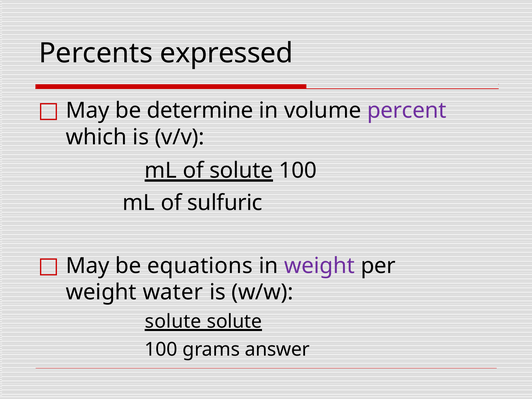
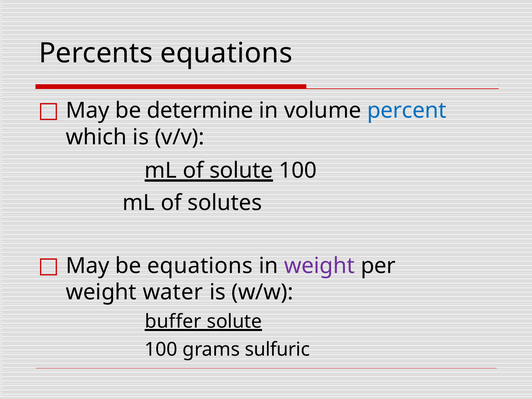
Percents expressed: expressed -> equations
percent colour: purple -> blue
sulfuric: sulfuric -> solutes
solute at (173, 321): solute -> buffer
answer: answer -> sulfuric
